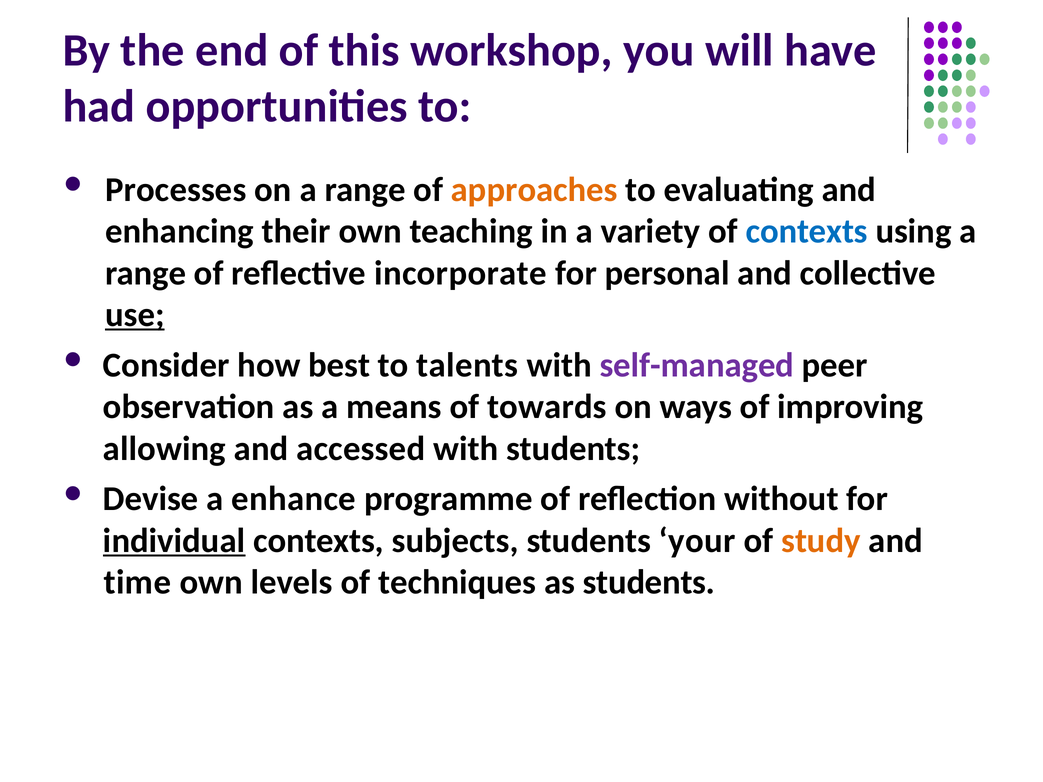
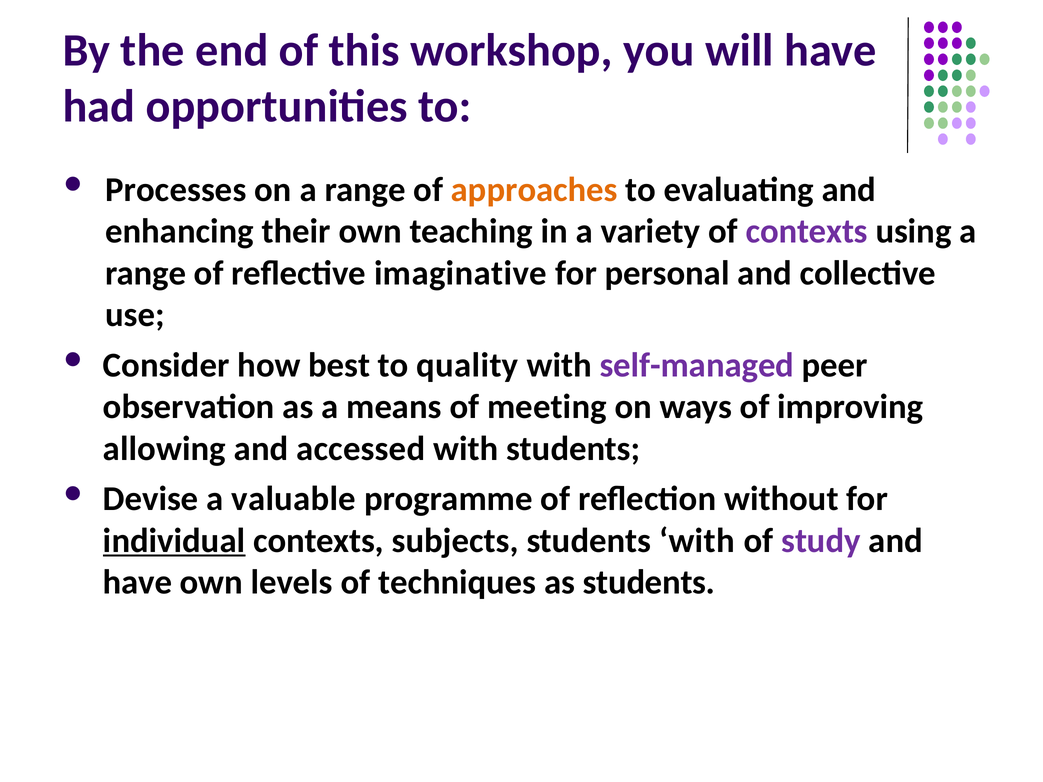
contexts at (807, 231) colour: blue -> purple
incorporate: incorporate -> imaginative
use underline: present -> none
talents: talents -> quality
towards: towards -> meeting
enhance: enhance -> valuable
students your: your -> with
study colour: orange -> purple
time at (137, 583): time -> have
